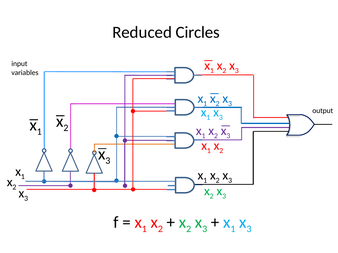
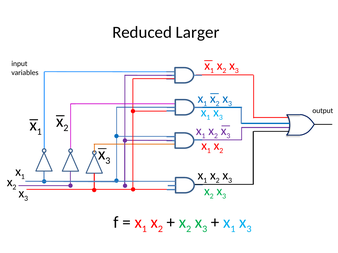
Circles: Circles -> Larger
